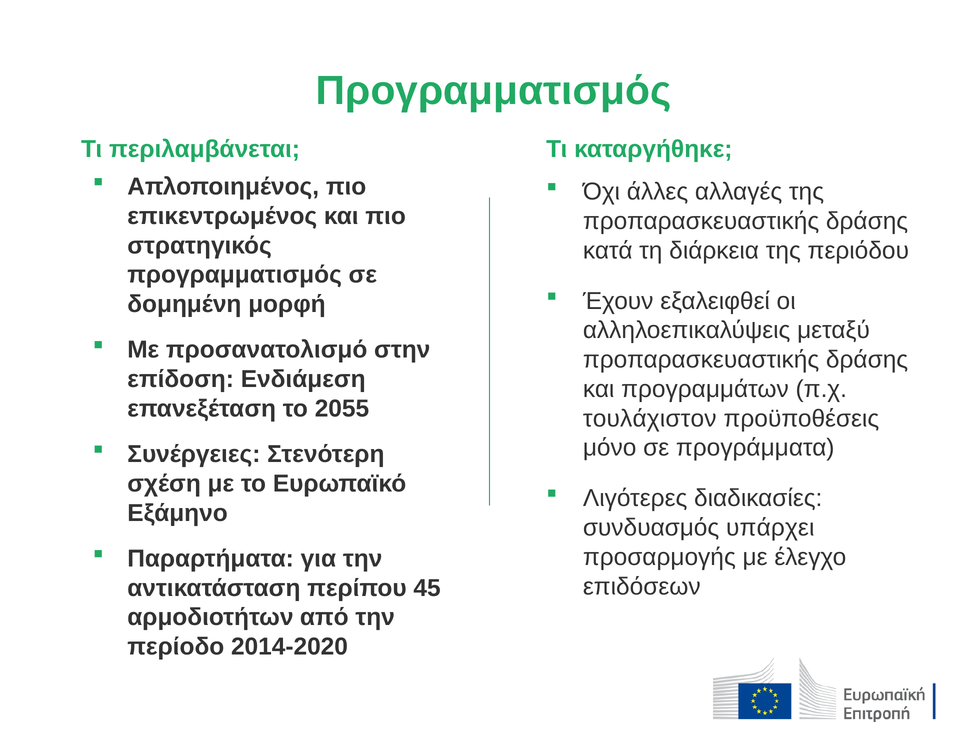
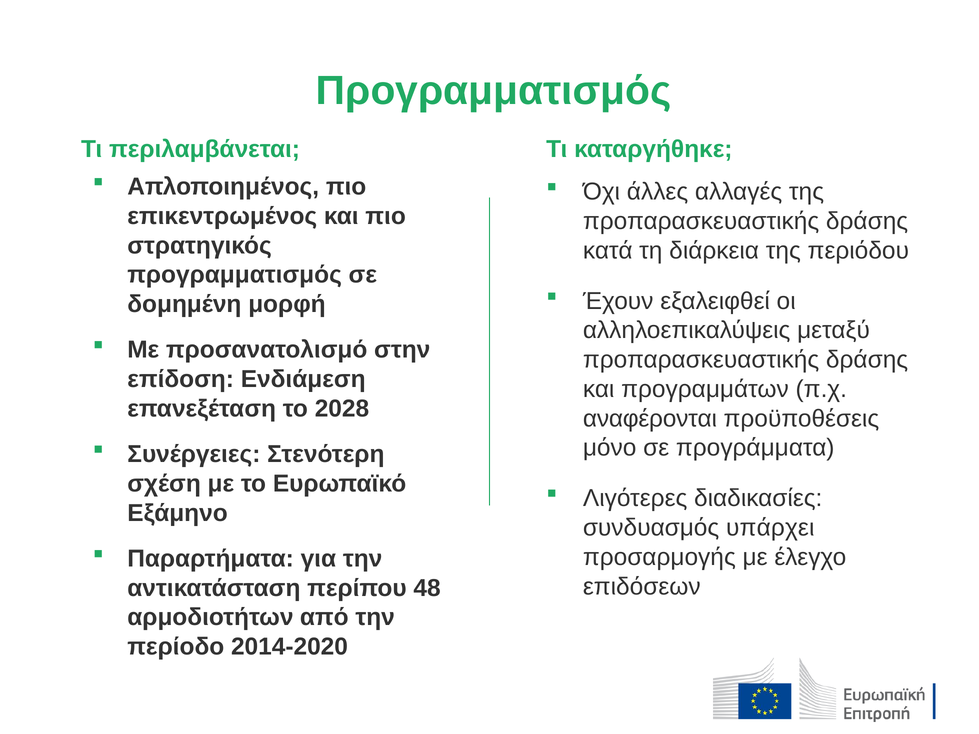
2055: 2055 -> 2028
τουλάχιστον: τουλάχιστον -> αναφέρονται
45: 45 -> 48
